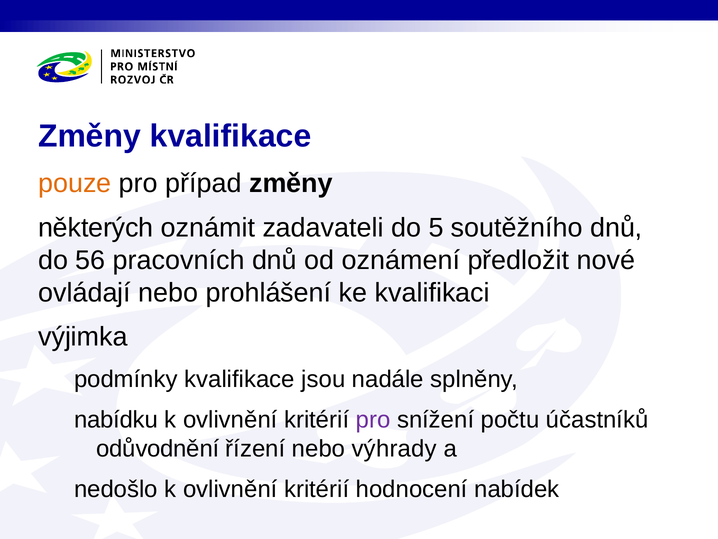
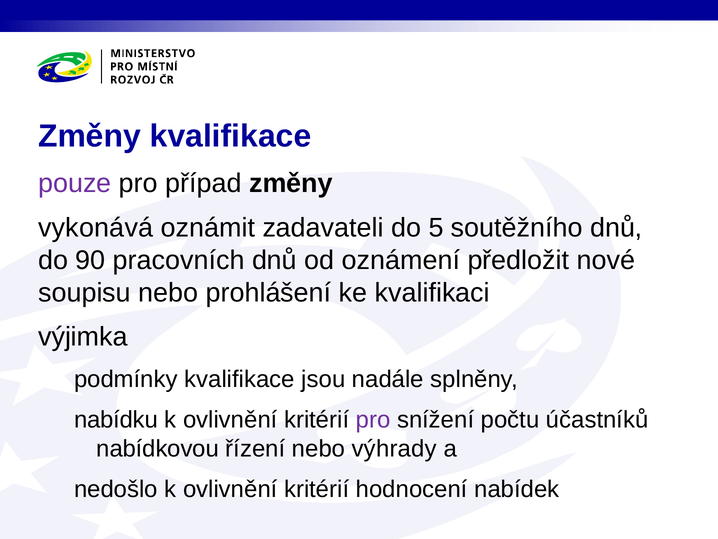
pouze colour: orange -> purple
některých: některých -> vykonává
56: 56 -> 90
ovládají: ovládají -> soupisu
odůvodnění: odůvodnění -> nabídkovou
